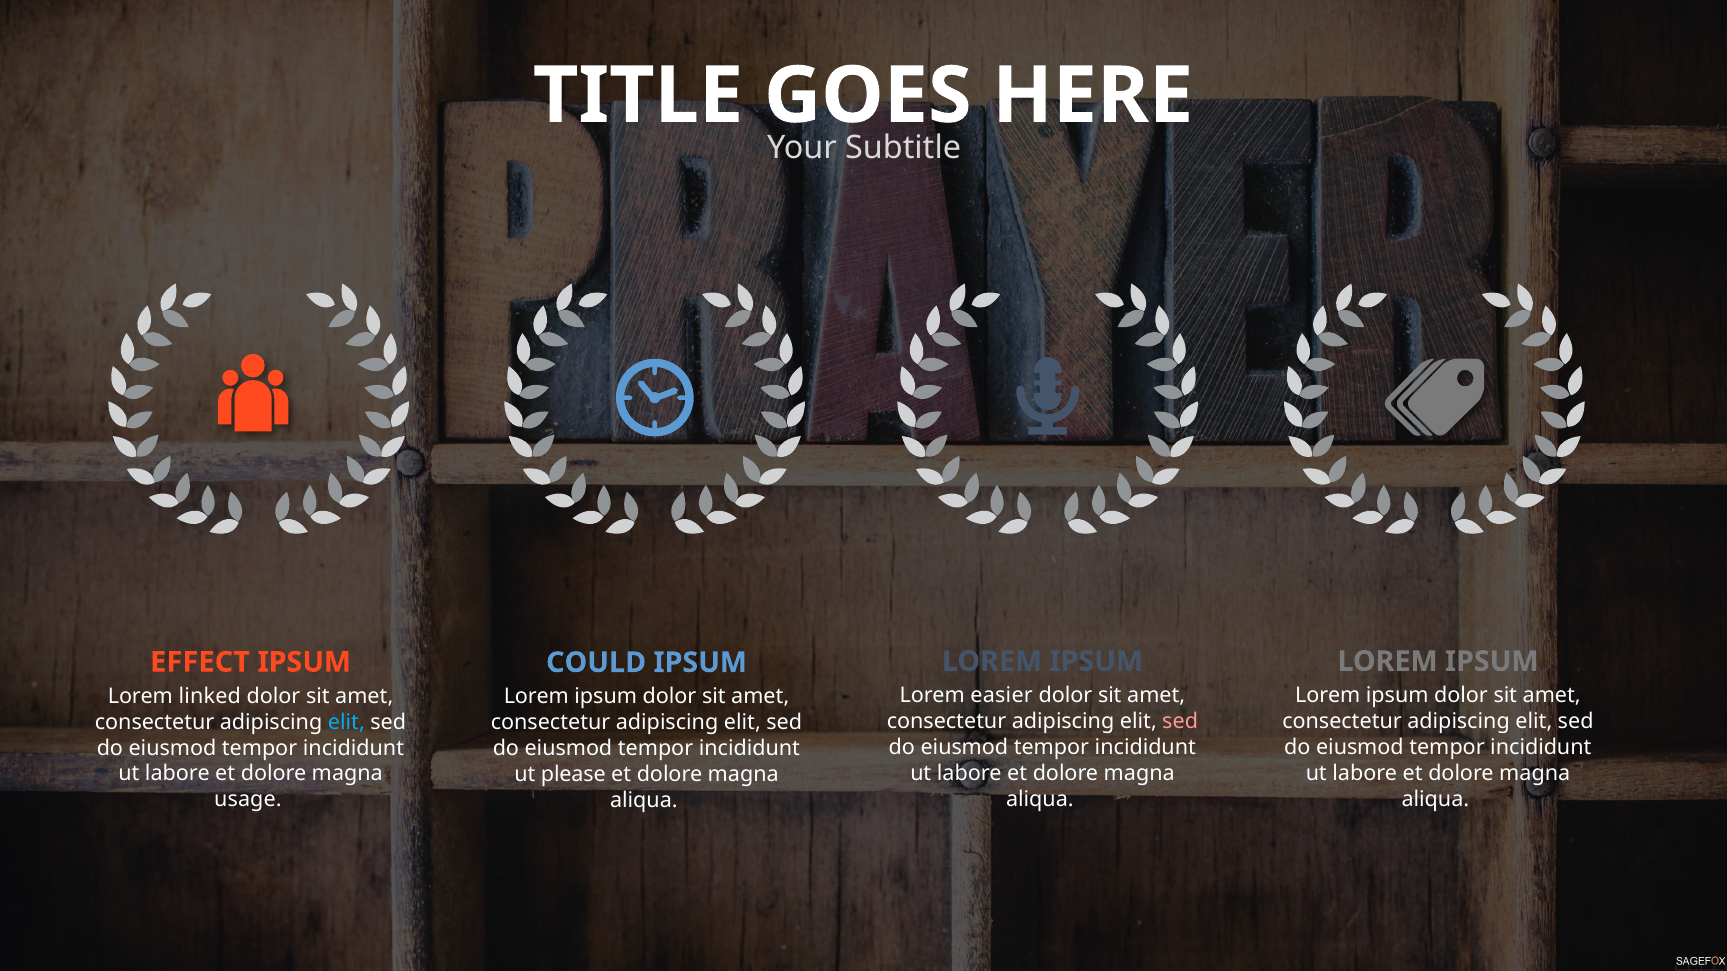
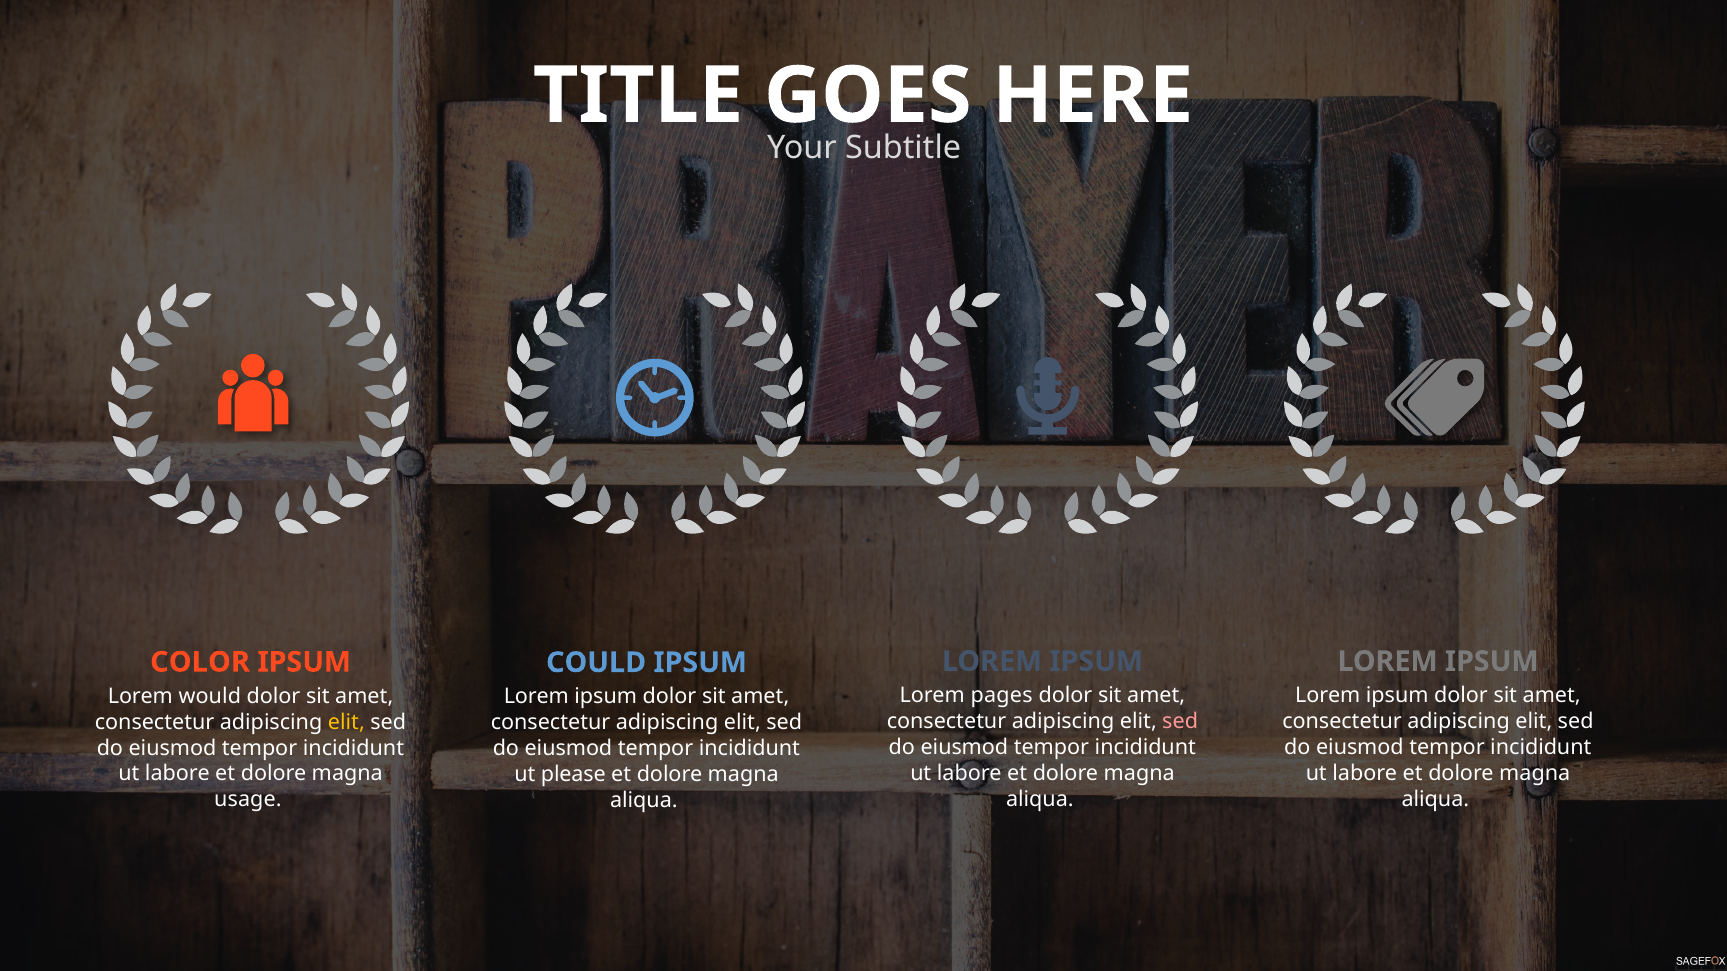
EFFECT: EFFECT -> COLOR
easier: easier -> pages
linked: linked -> would
elit at (346, 722) colour: light blue -> yellow
